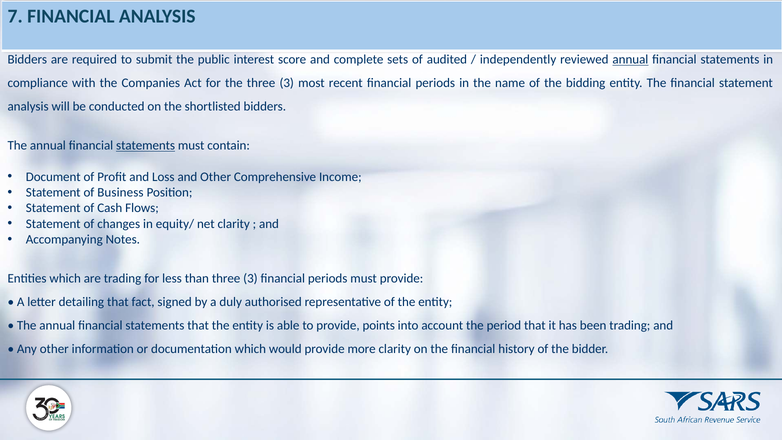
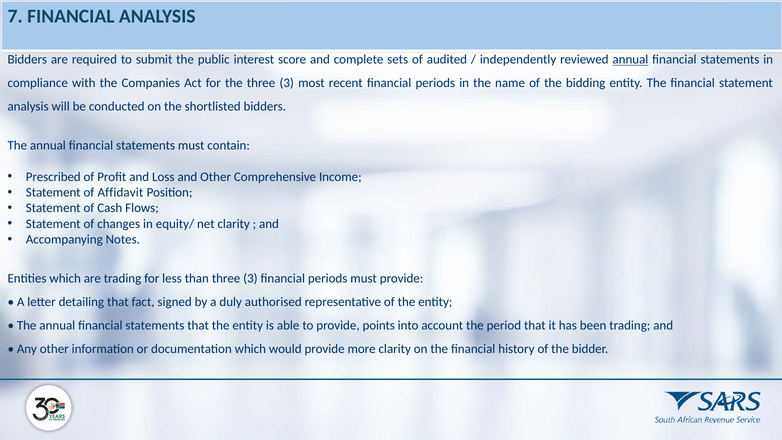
statements at (146, 146) underline: present -> none
Document: Document -> Prescribed
Business: Business -> Affidavit
